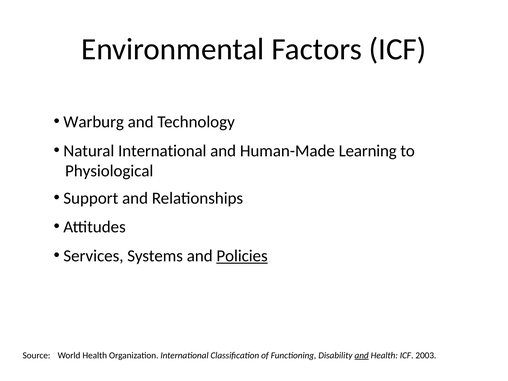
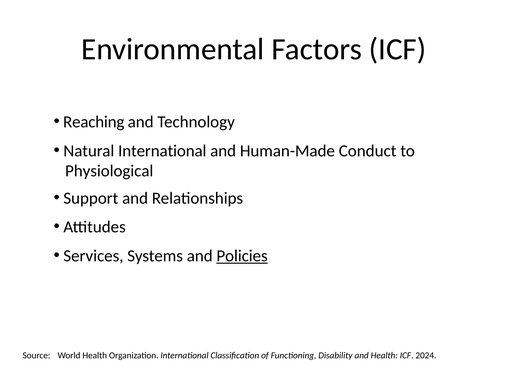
Warburg: Warburg -> Reaching
Learning: Learning -> Conduct
and at (362, 355) underline: present -> none
2003: 2003 -> 2024
